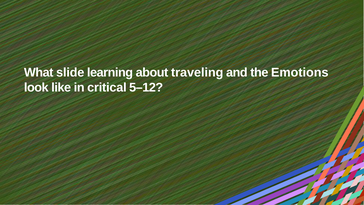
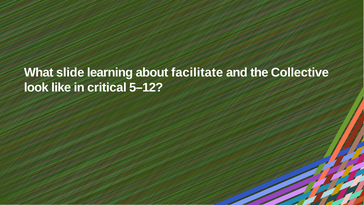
traveling: traveling -> facilitate
Emotions: Emotions -> Collective
